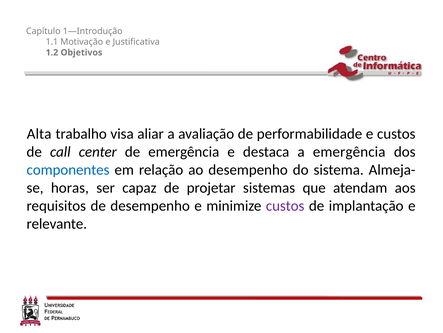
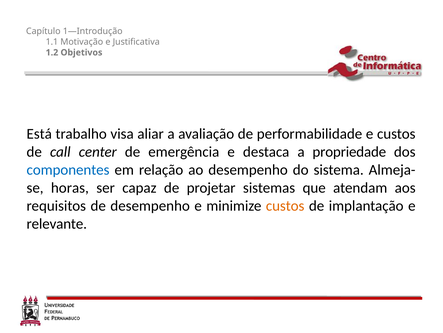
Alta: Alta -> Está
a emergência: emergência -> propriedade
custos at (285, 206) colour: purple -> orange
